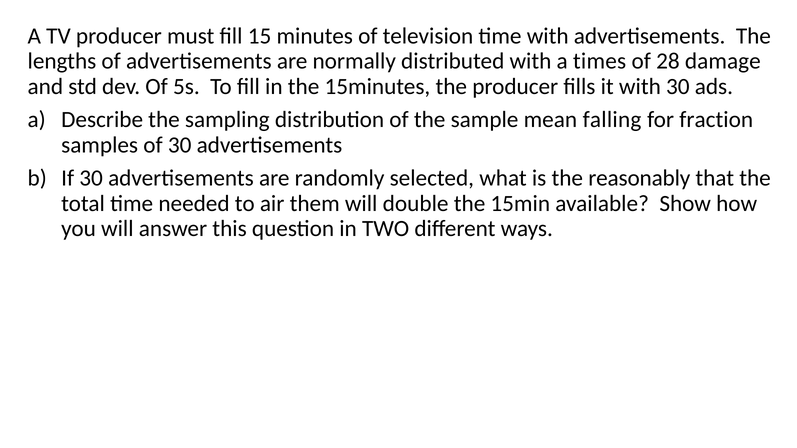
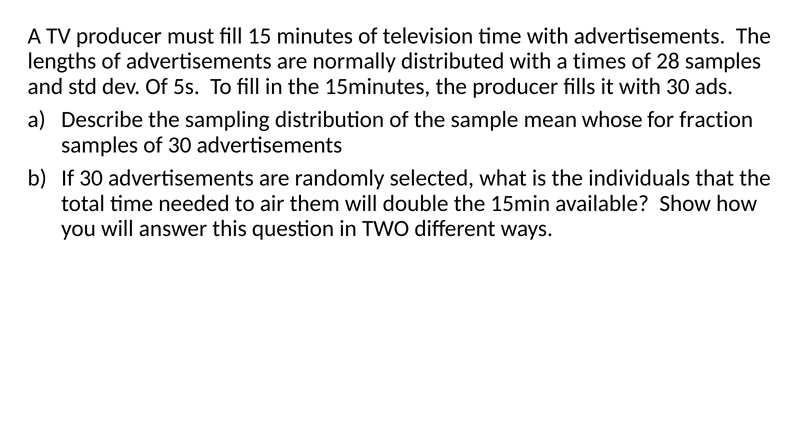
28 damage: damage -> samples
falling: falling -> whose
reasonably: reasonably -> individuals
